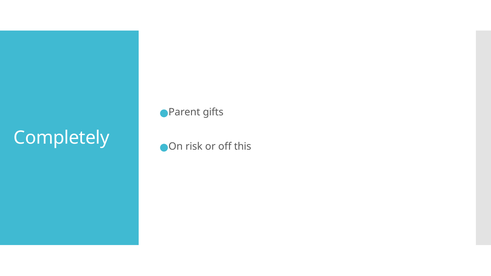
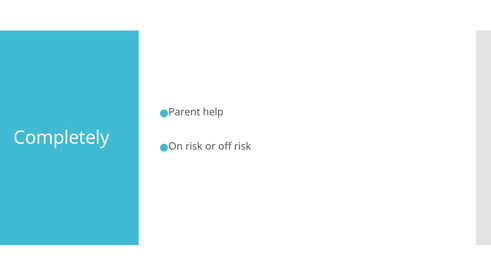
gifts: gifts -> help
off this: this -> risk
